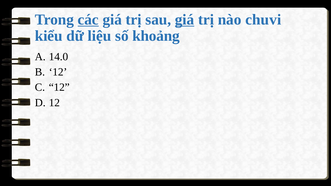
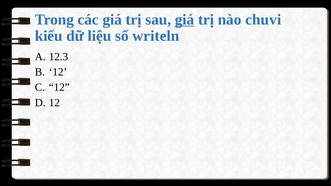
các underline: present -> none
khoảng: khoảng -> writeln
14.0: 14.0 -> 12.3
